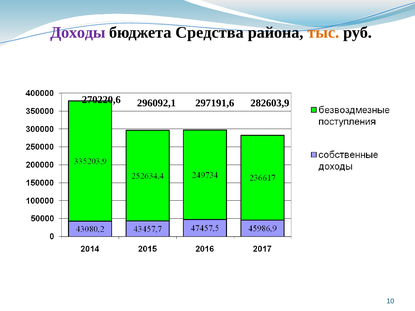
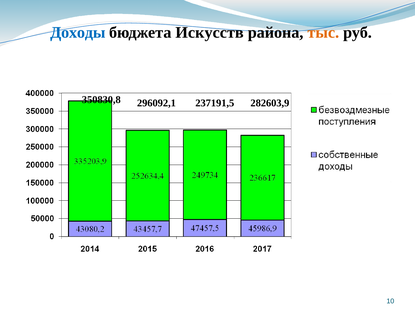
Доходы colour: purple -> blue
Средства: Средства -> Искусств
270220,6: 270220,6 -> 350830,8
297191,6: 297191,6 -> 237191,5
